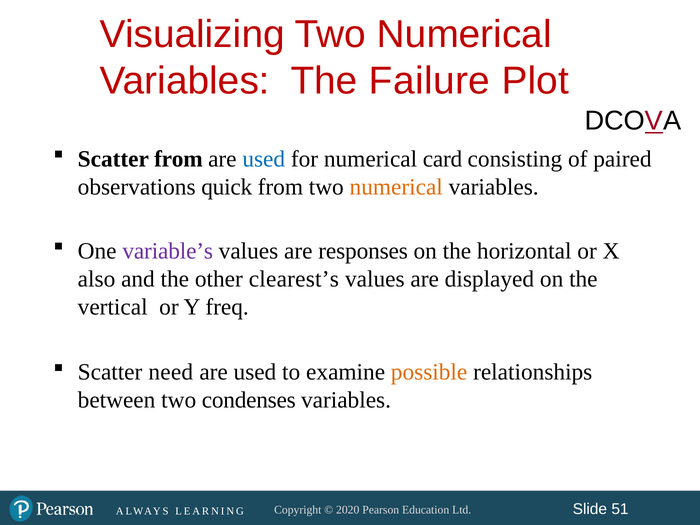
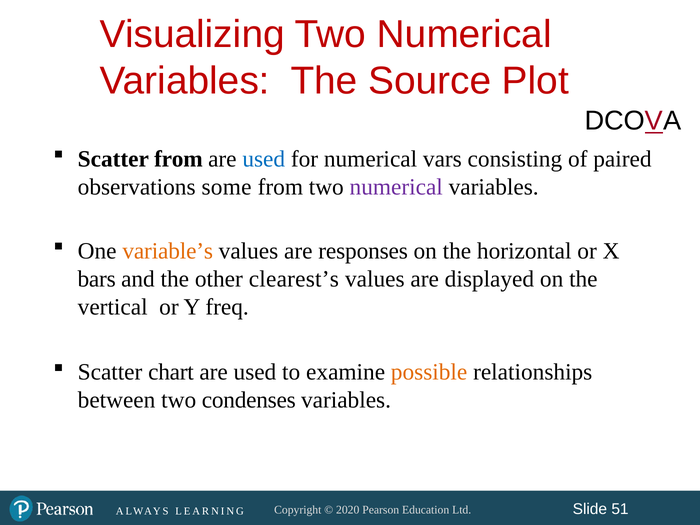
Failure: Failure -> Source
card: card -> vars
quick: quick -> some
numerical at (396, 187) colour: orange -> purple
variable’s colour: purple -> orange
also: also -> bars
need: need -> chart
